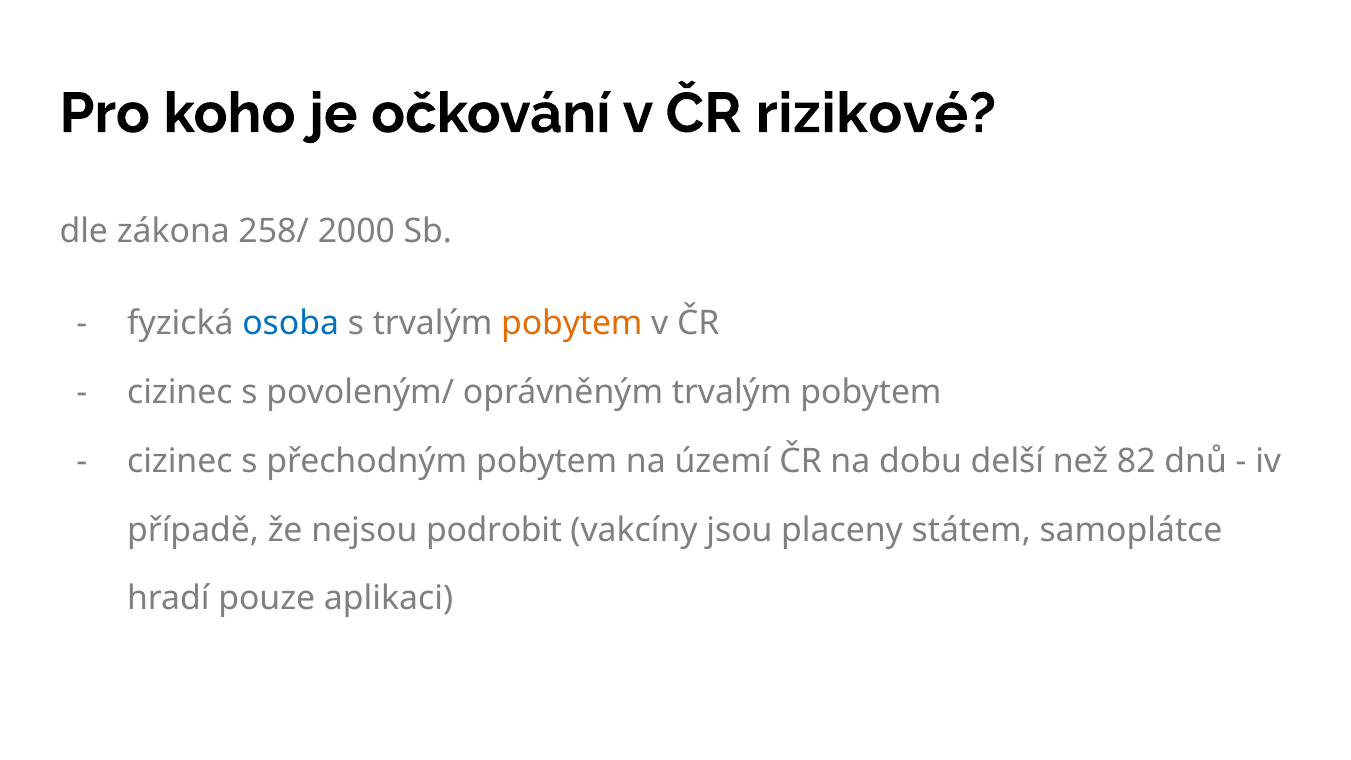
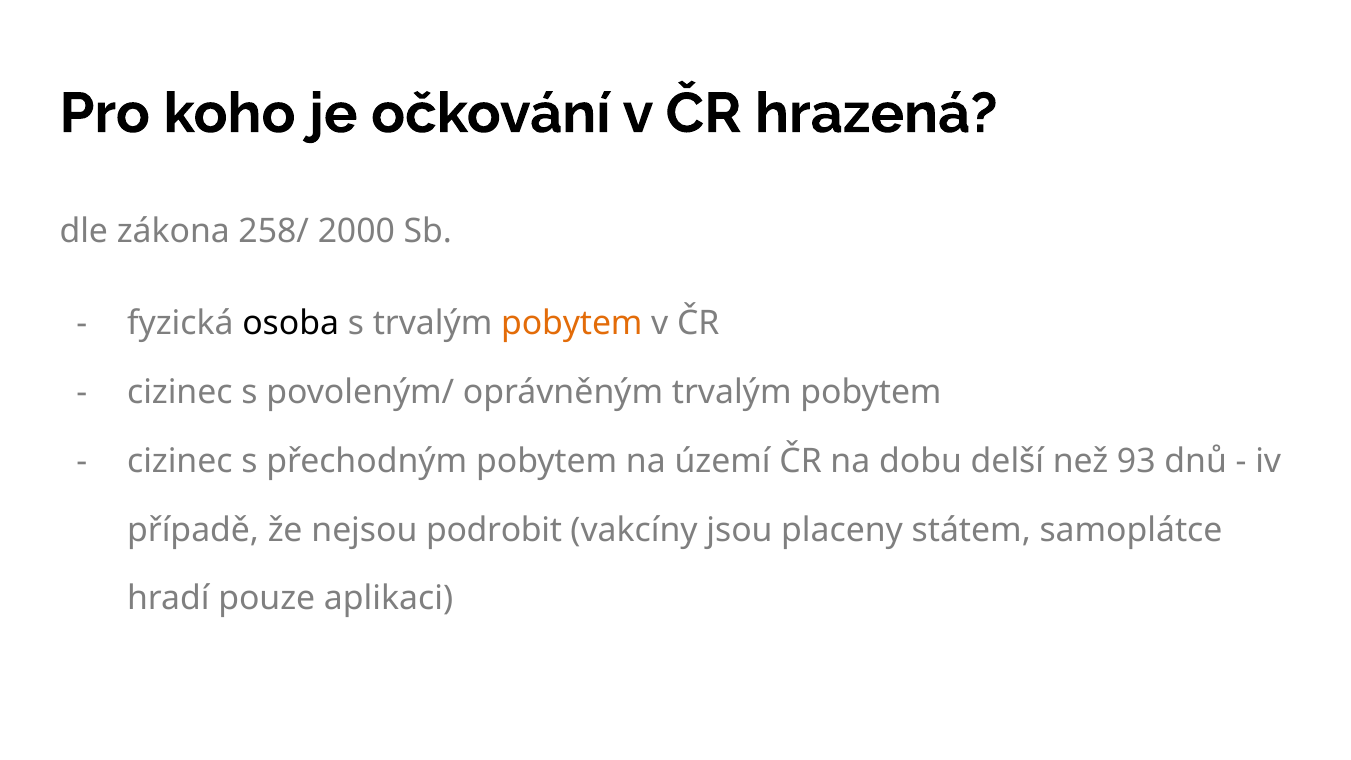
rizikové: rizikové -> hrazená
osoba colour: blue -> black
82: 82 -> 93
